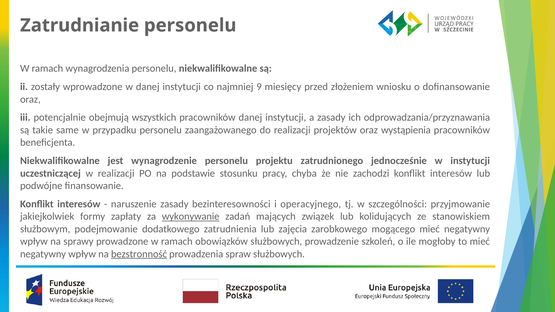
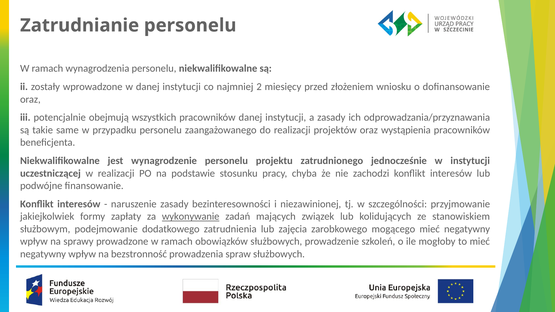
9: 9 -> 2
operacyjnego: operacyjnego -> niezawinionej
bezstronność underline: present -> none
